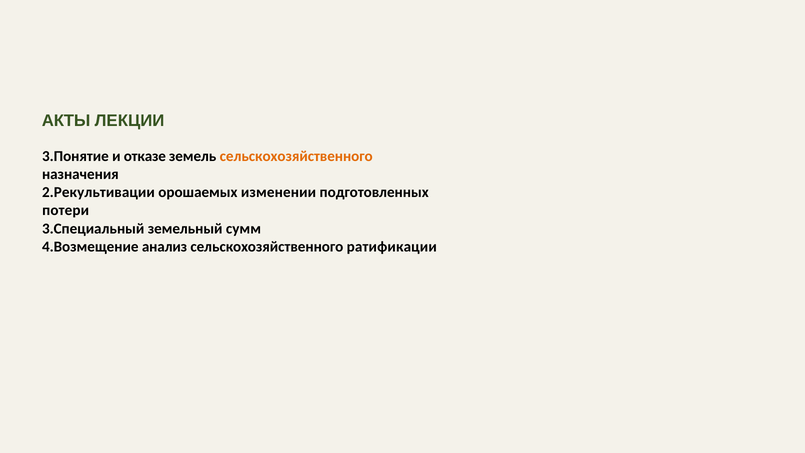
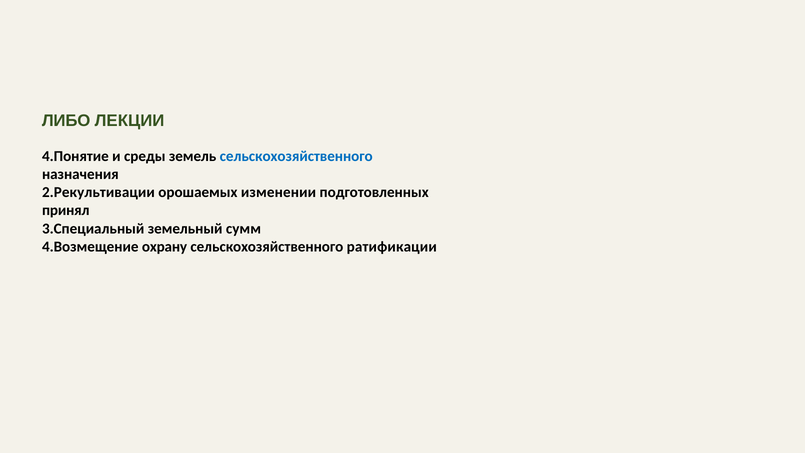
АКТЫ: АКТЫ -> ЛИБО
3.Понятие: 3.Понятие -> 4.Понятие
отказе: отказе -> среды
сельскохозяйственного at (296, 156) colour: orange -> blue
потери: потери -> принял
анализ: анализ -> охрану
